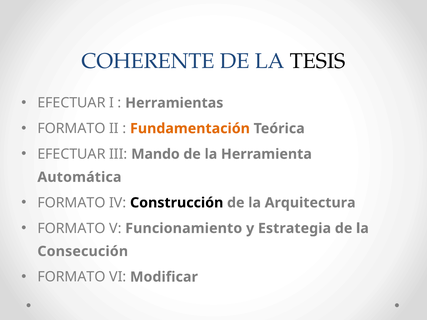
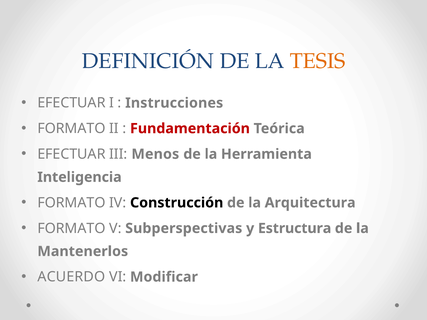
COHERENTE: COHERENTE -> DEFINICIÓN
TESIS colour: black -> orange
Herramientas: Herramientas -> Instrucciones
Fundamentación colour: orange -> red
Mando: Mando -> Menos
Automática: Automática -> Inteligencia
Funcionamiento: Funcionamiento -> Subperspectivas
Estrategia: Estrategia -> Estructura
Consecución: Consecución -> Mantenerlos
FORMATO at (71, 277): FORMATO -> ACUERDO
